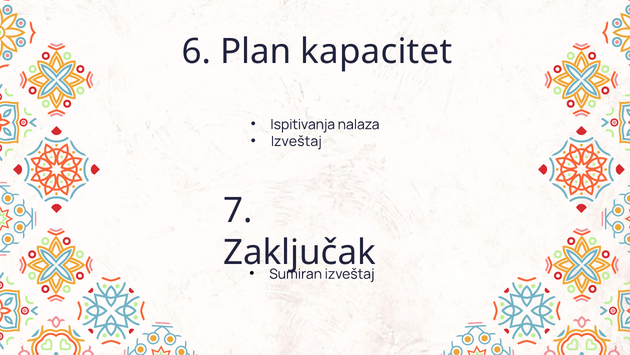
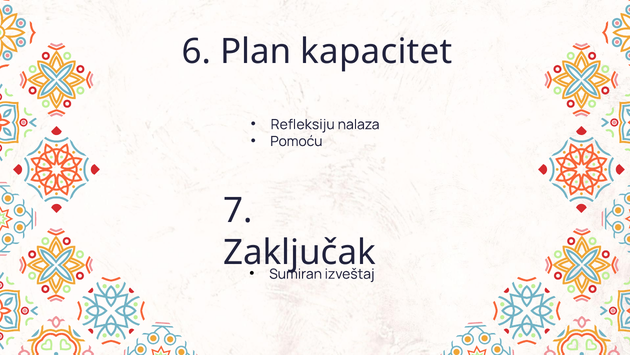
Ispitivanja: Ispitivanja -> Refleksiju
Izveštaj at (296, 141): Izveštaj -> Pomoću
